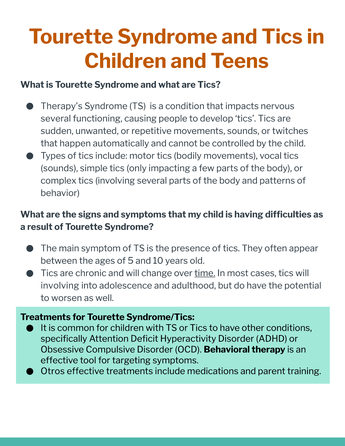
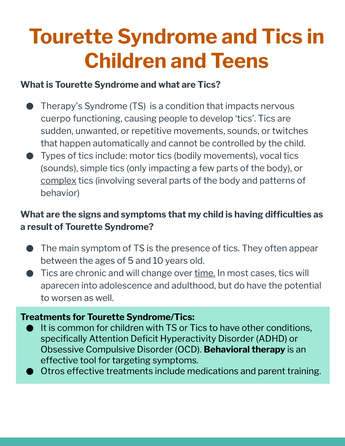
several at (56, 119): several -> cuerpo
complex underline: none -> present
involving at (60, 286): involving -> aparecen
